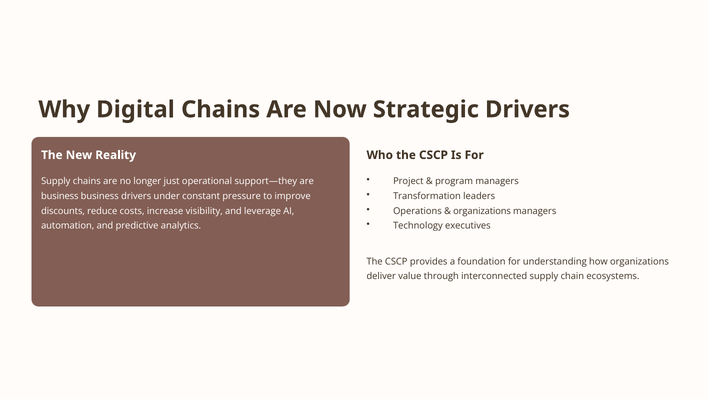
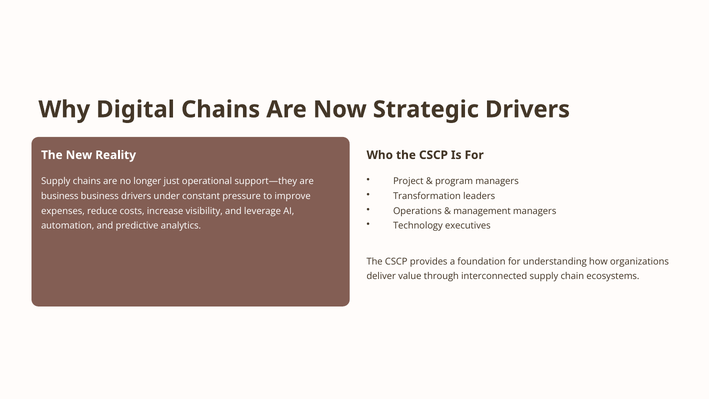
organizations at (482, 211): organizations -> management
discounts: discounts -> expenses
